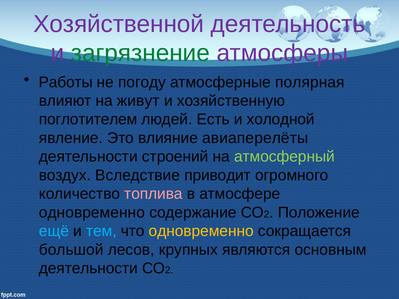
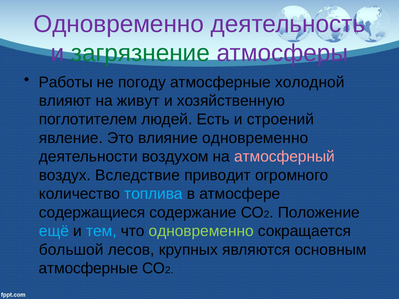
Хозяйственной at (119, 24): Хозяйственной -> Одновременно
полярная: полярная -> холодной
холодной: холодной -> строений
влияние авиаперелёты: авиаперелёты -> одновременно
строений: строений -> воздухом
атмосферный colour: light green -> pink
топлива colour: pink -> light blue
одновременно at (92, 213): одновременно -> содержащиеся
одновременно at (201, 231) colour: yellow -> light green
деятельности at (88, 269): деятельности -> атмосферные
